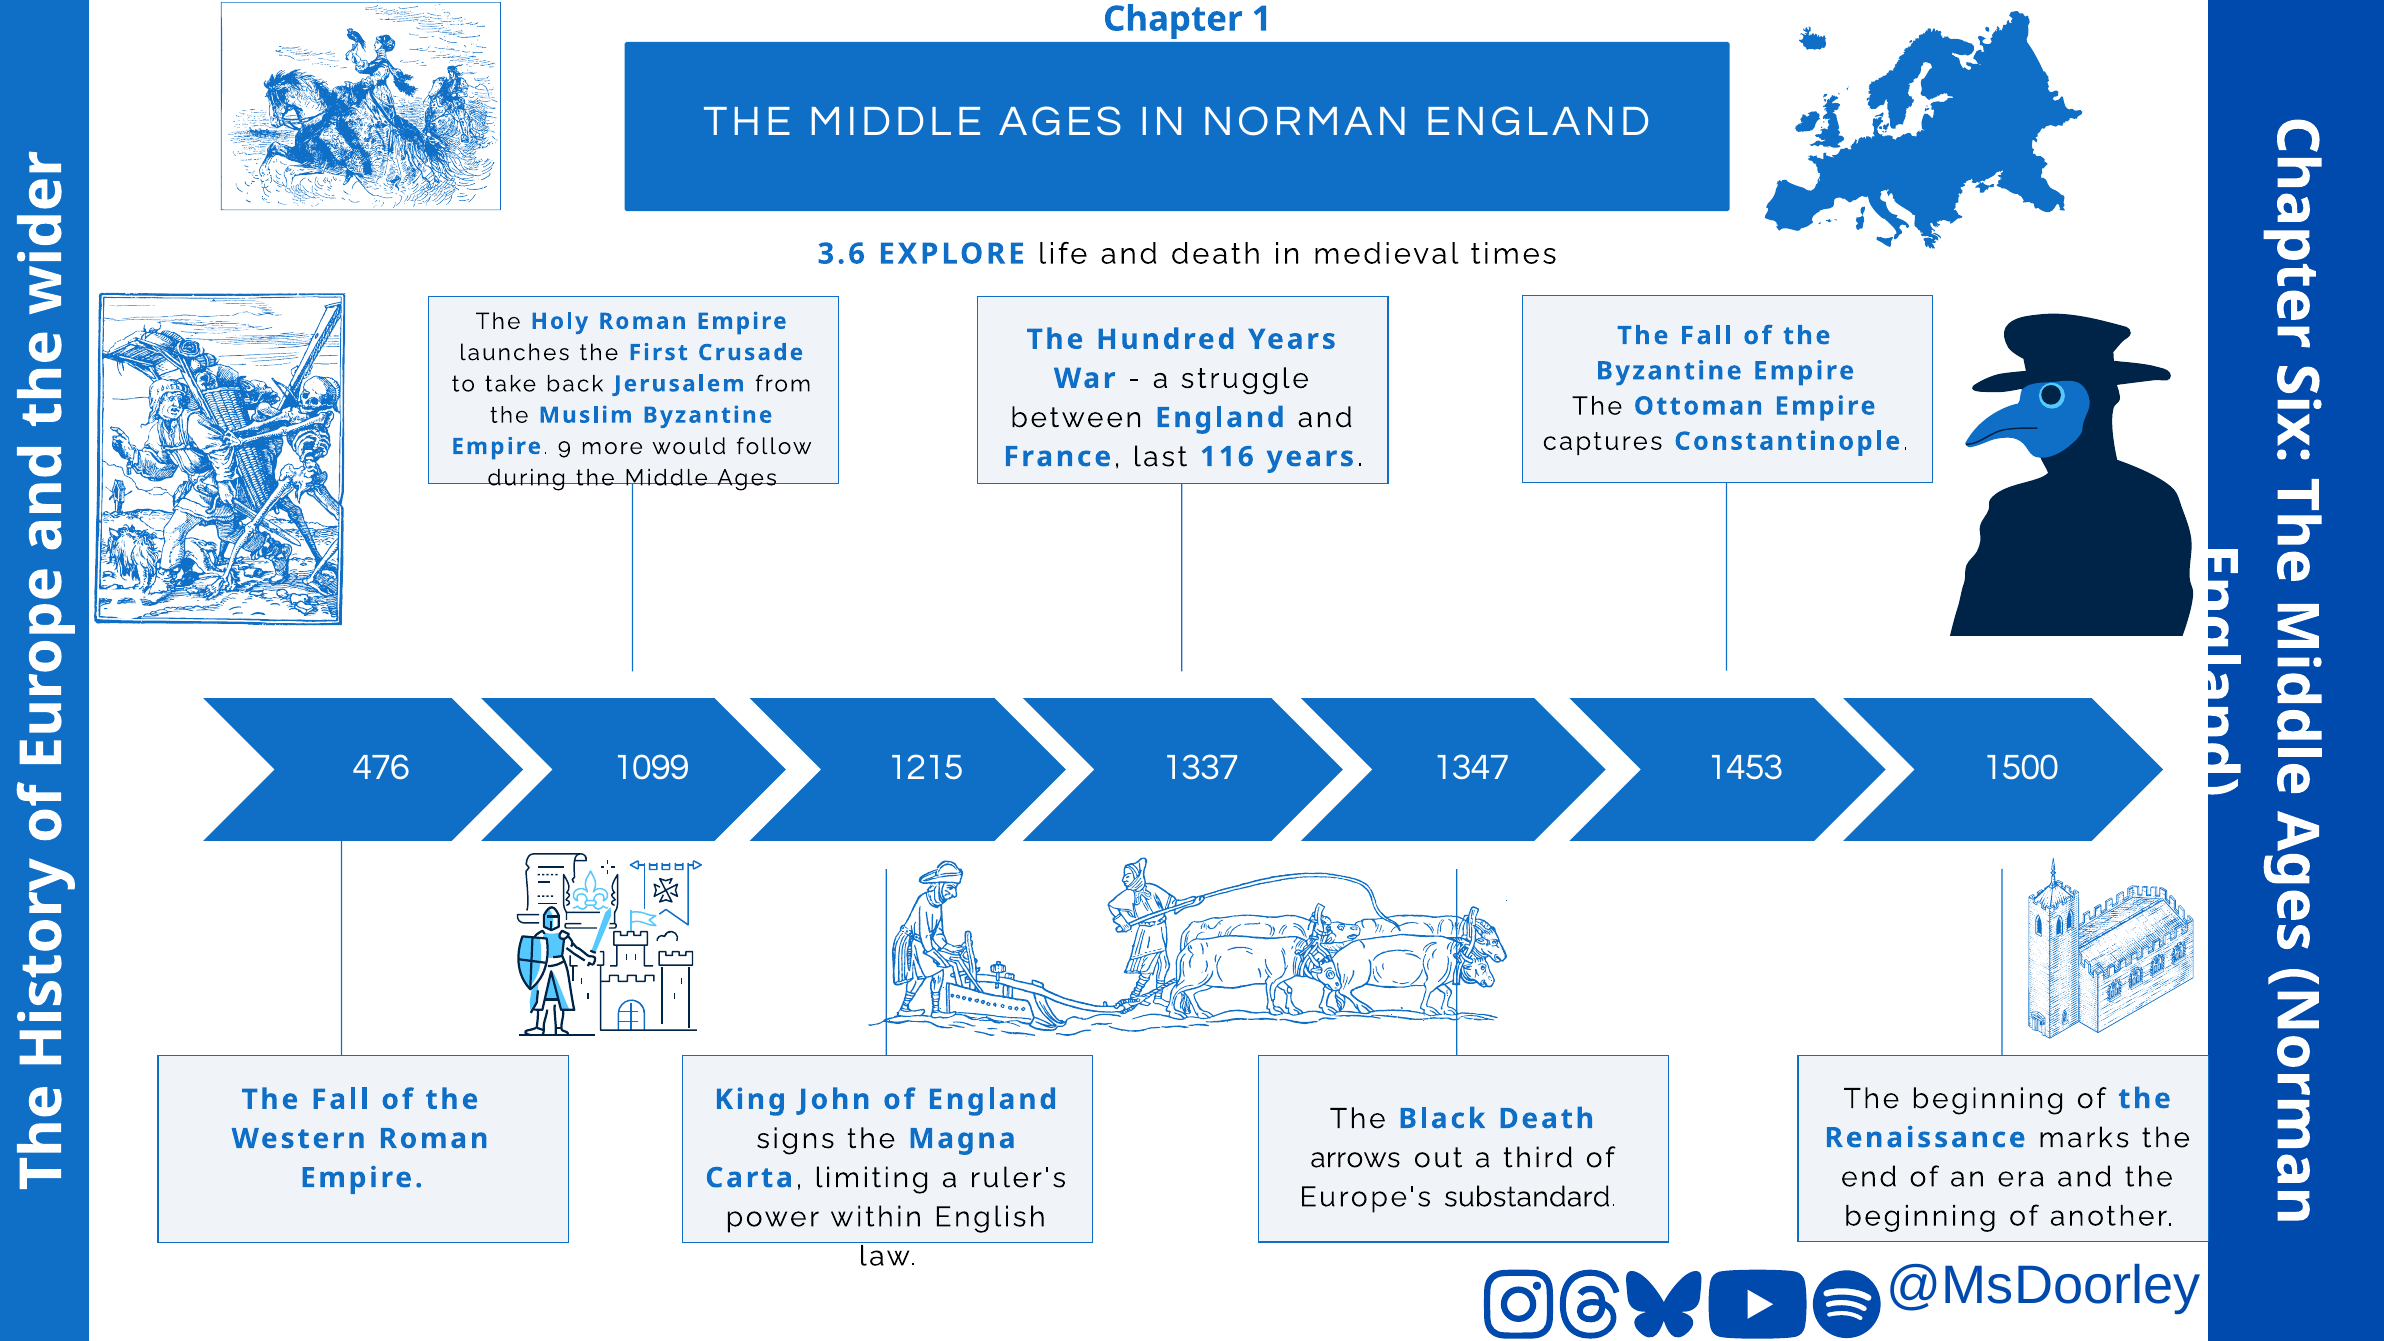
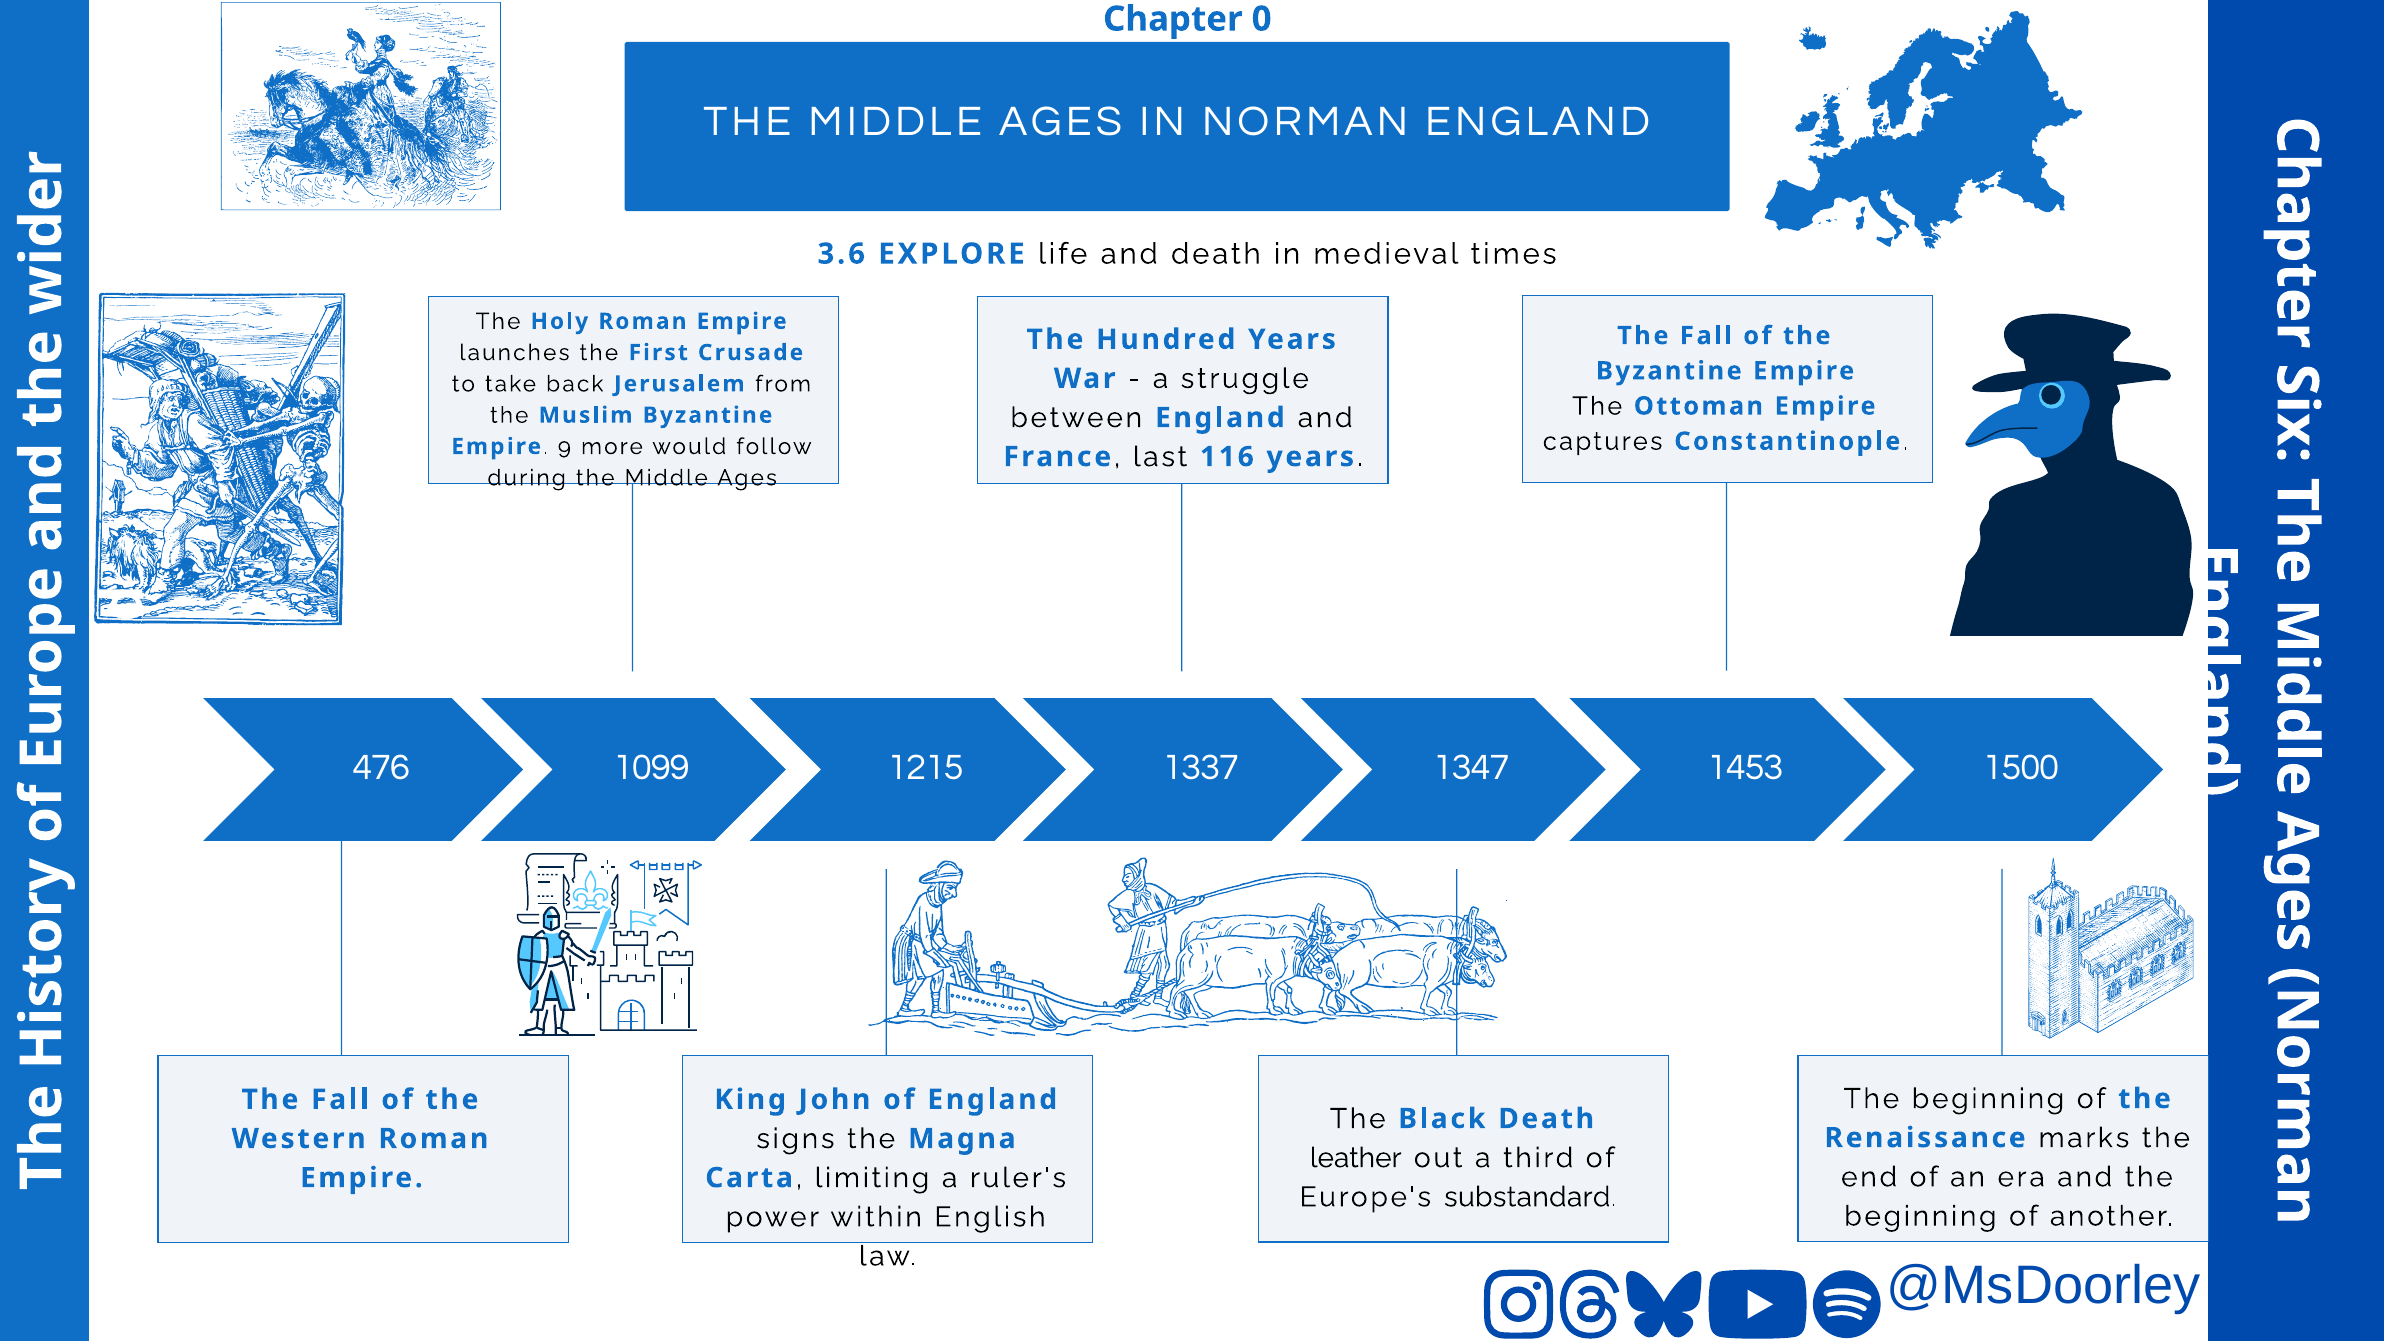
1: 1 -> 0
arrows: arrows -> leather
